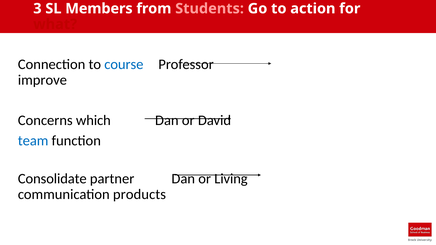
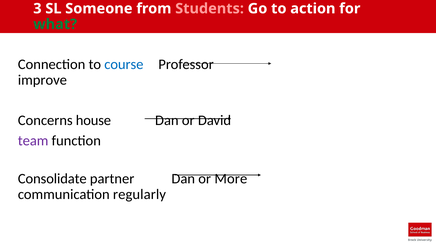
Members: Members -> Someone
what colour: red -> green
which: which -> house
team colour: blue -> purple
Living: Living -> More
products: products -> regularly
